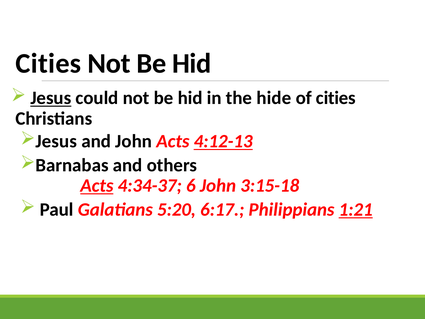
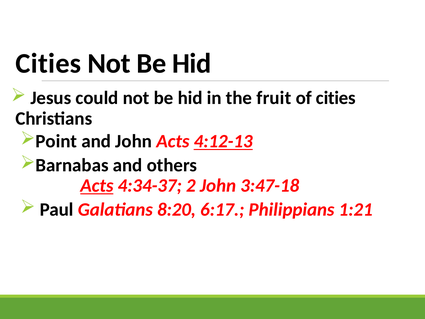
Jesus at (51, 98) underline: present -> none
hide: hide -> fruit
Jesus at (56, 141): Jesus -> Point
6: 6 -> 2
3:15-18: 3:15-18 -> 3:47-18
5:20: 5:20 -> 8:20
1:21 underline: present -> none
